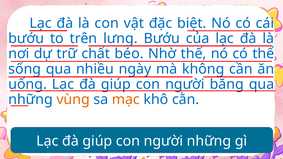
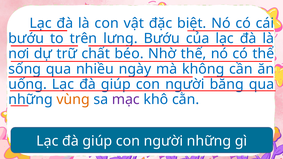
mạc colour: orange -> purple
